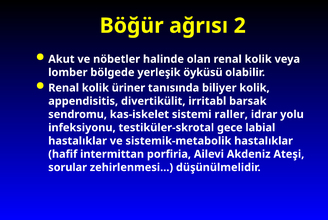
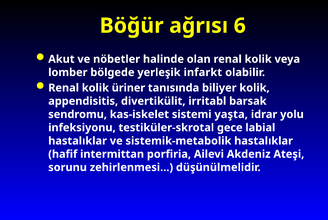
2: 2 -> 6
öyküsü: öyküsü -> infarkt
raller: raller -> yaşta
sorular: sorular -> sorunu
